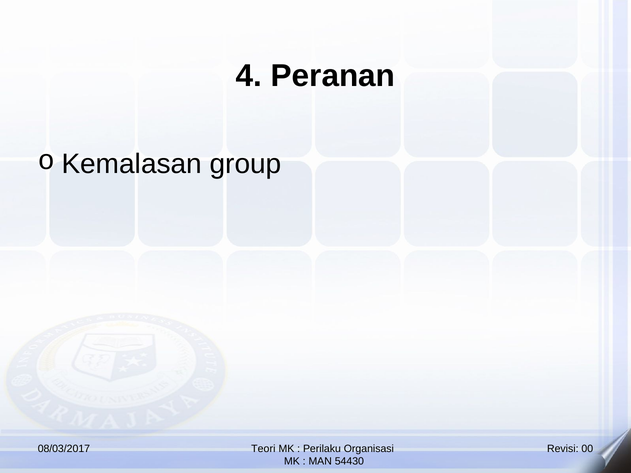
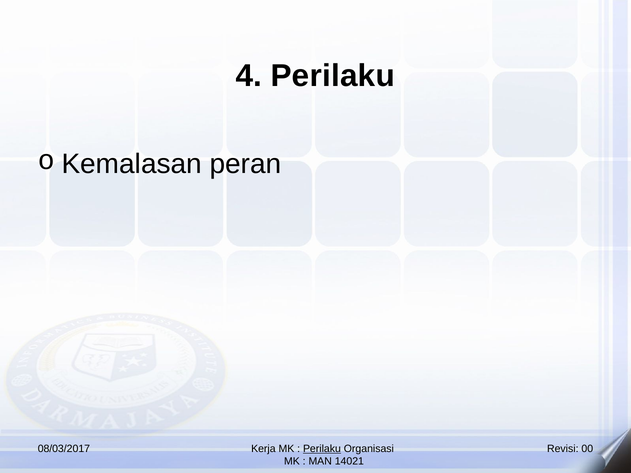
4 Peranan: Peranan -> Perilaku
group: group -> peran
Teori: Teori -> Kerja
Perilaku at (322, 449) underline: none -> present
54430: 54430 -> 14021
